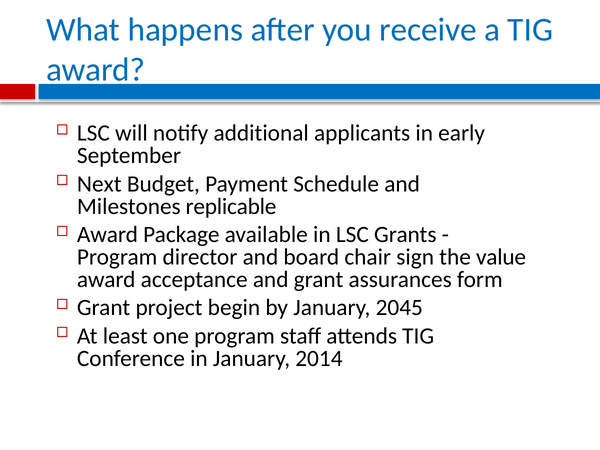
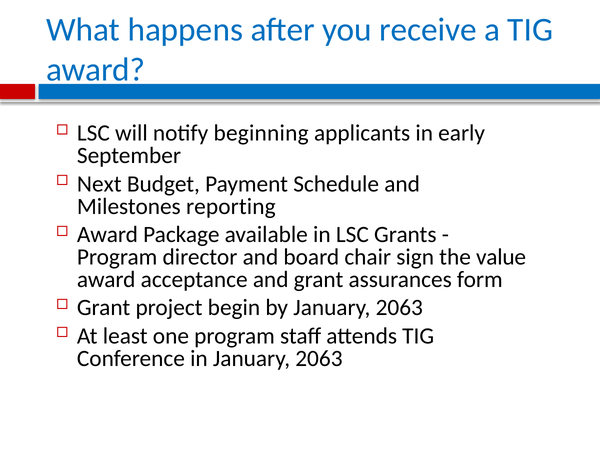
additional: additional -> beginning
replicable: replicable -> reporting
by January 2045: 2045 -> 2063
in January 2014: 2014 -> 2063
